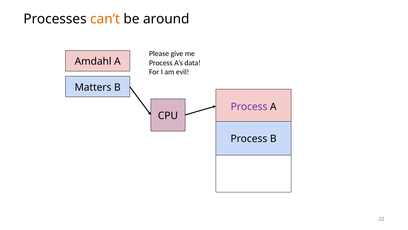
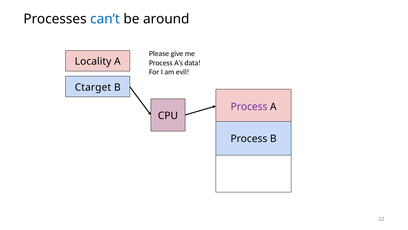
can’t colour: orange -> blue
Amdahl: Amdahl -> Locality
Matters: Matters -> Ctarget
